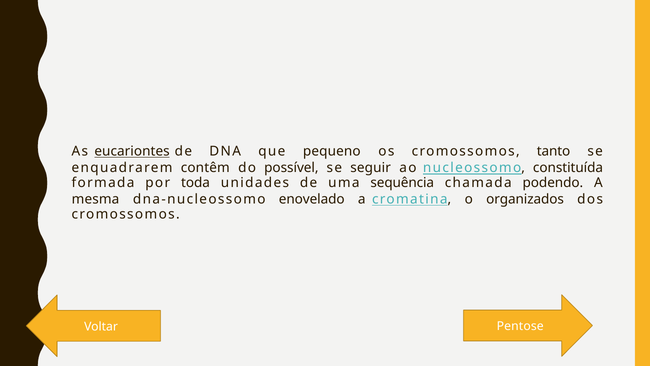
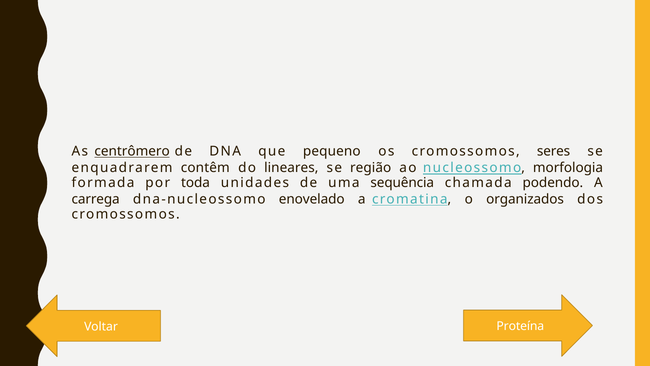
eucariontes: eucariontes -> centrômero
tanto: tanto -> seres
possível: possível -> lineares
seguir: seguir -> região
constituída: constituída -> morfologia
mesma: mesma -> carrega
Pentose: Pentose -> Proteína
